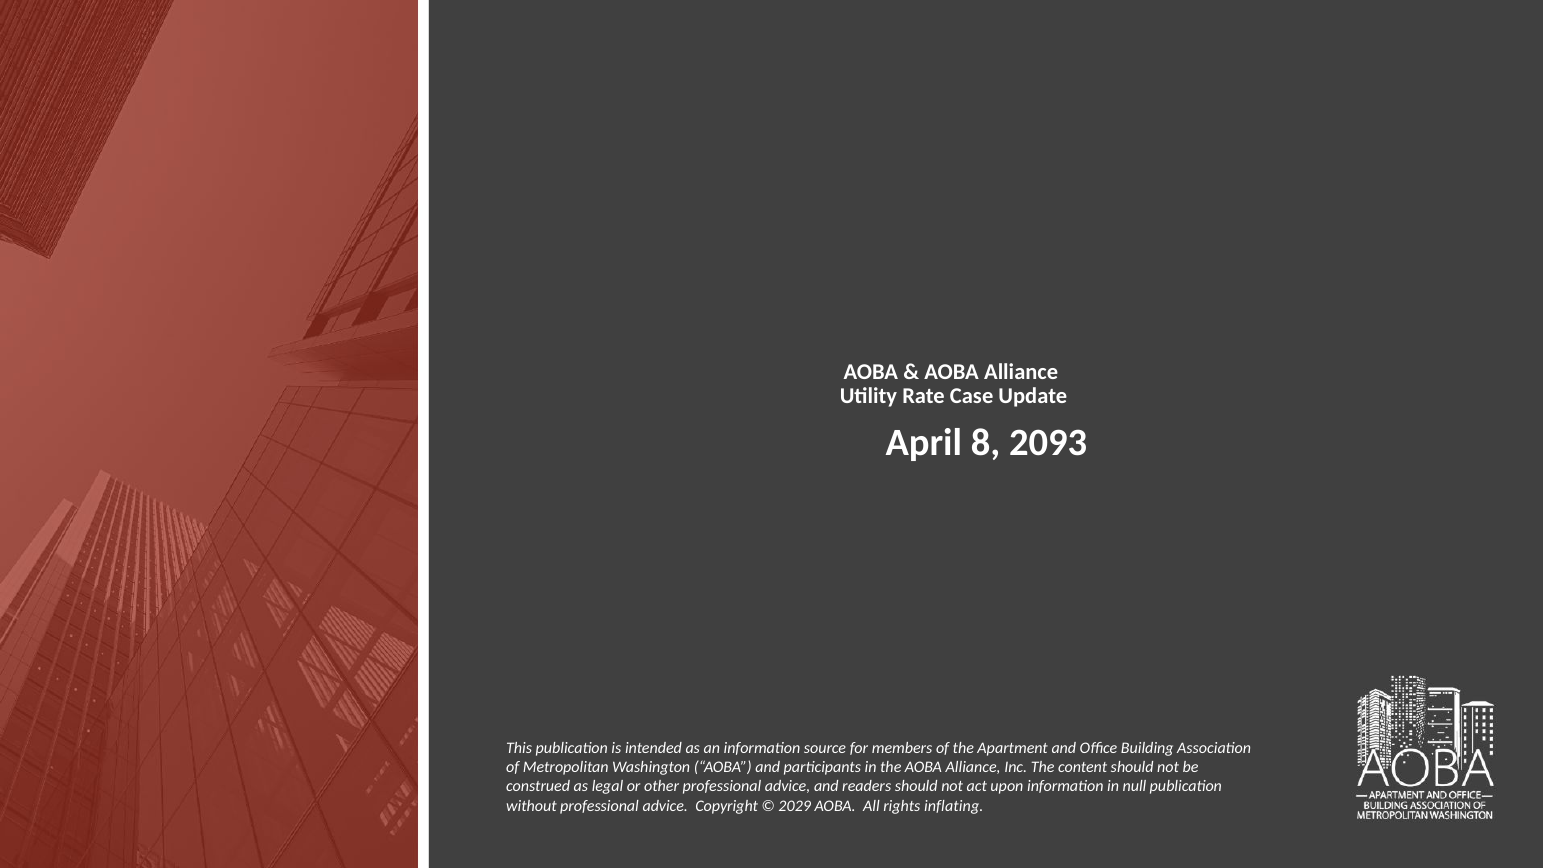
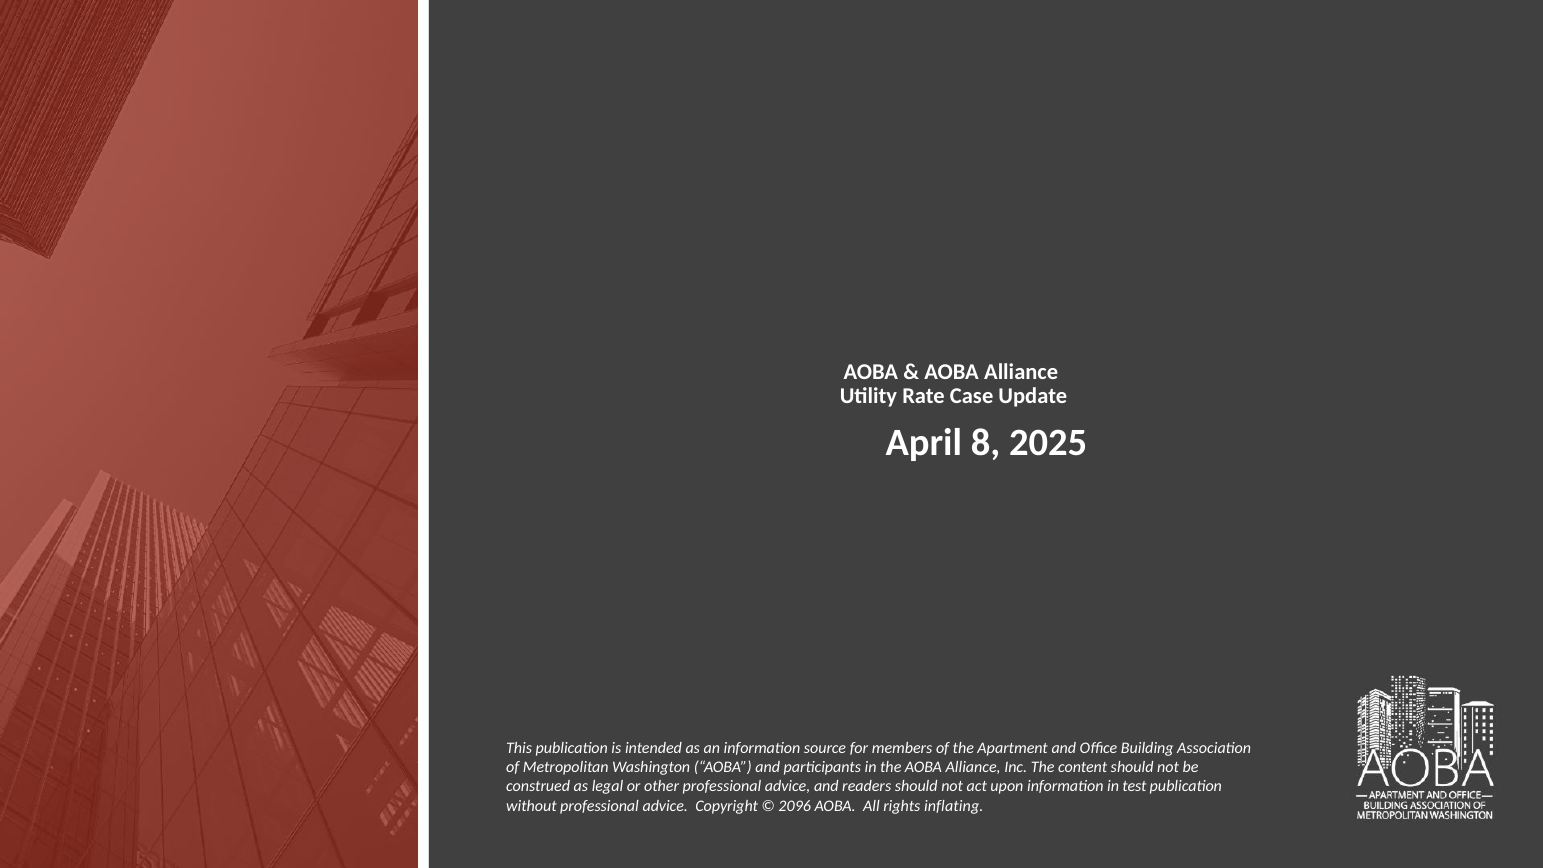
2093: 2093 -> 2025
null: null -> test
2029: 2029 -> 2096
